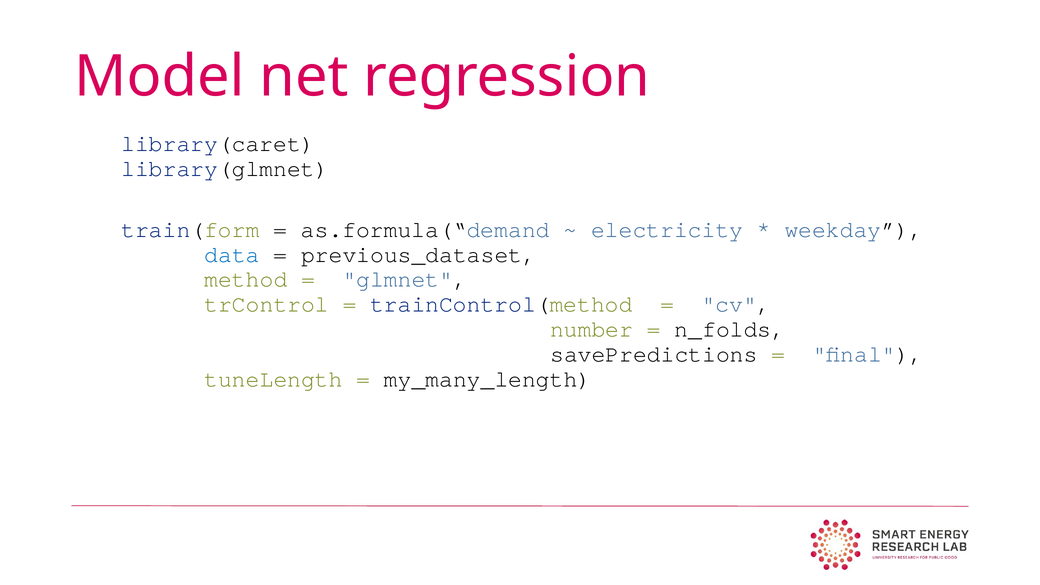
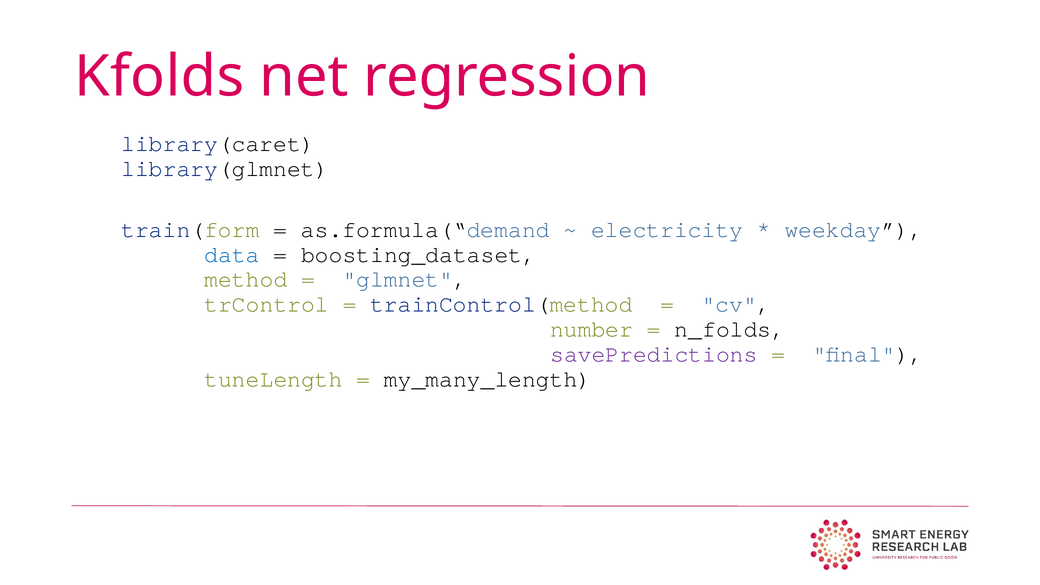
Model: Model -> Kfolds
previous_dataset: previous_dataset -> boosting_dataset
savePredictions colour: black -> purple
